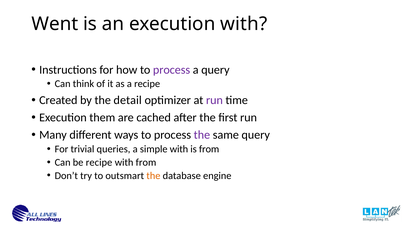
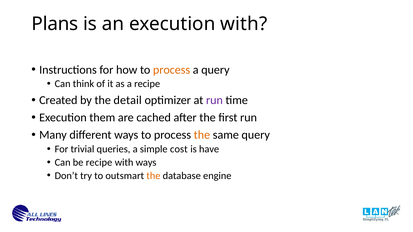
Went: Went -> Plans
process at (172, 70) colour: purple -> orange
the at (202, 135) colour: purple -> orange
simple with: with -> cost
is from: from -> have
with from: from -> ways
